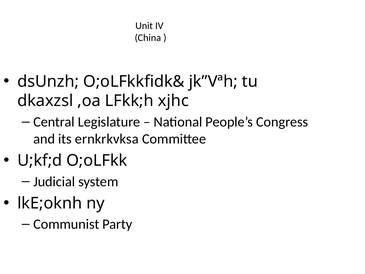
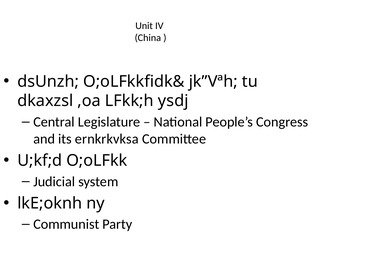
xjhc: xjhc -> ysdj
